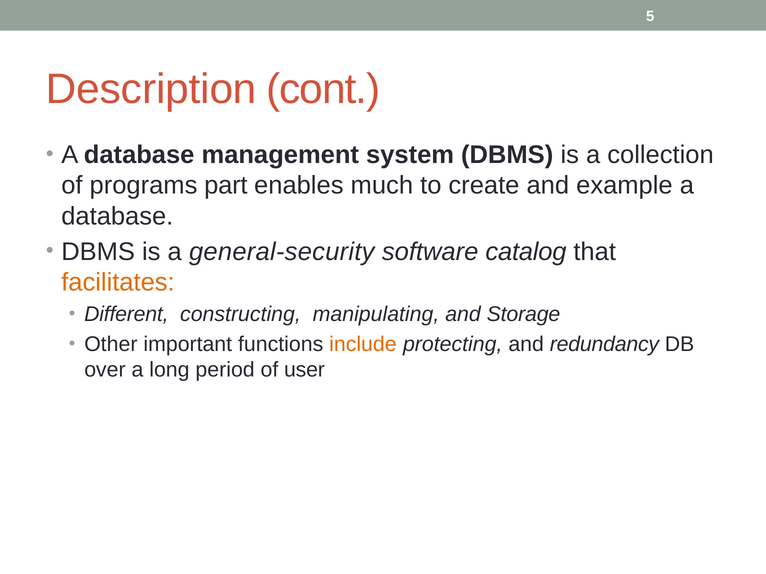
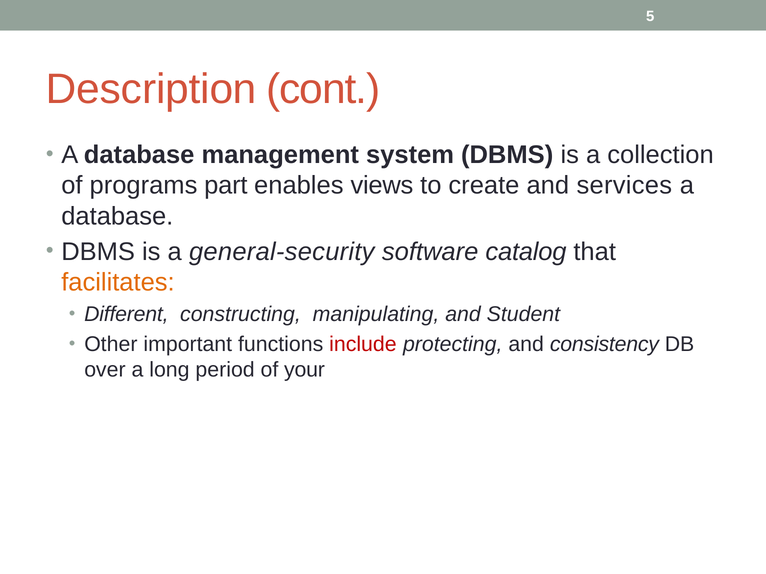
much: much -> views
example: example -> services
Storage: Storage -> Student
include colour: orange -> red
redundancy: redundancy -> consistency
user: user -> your
